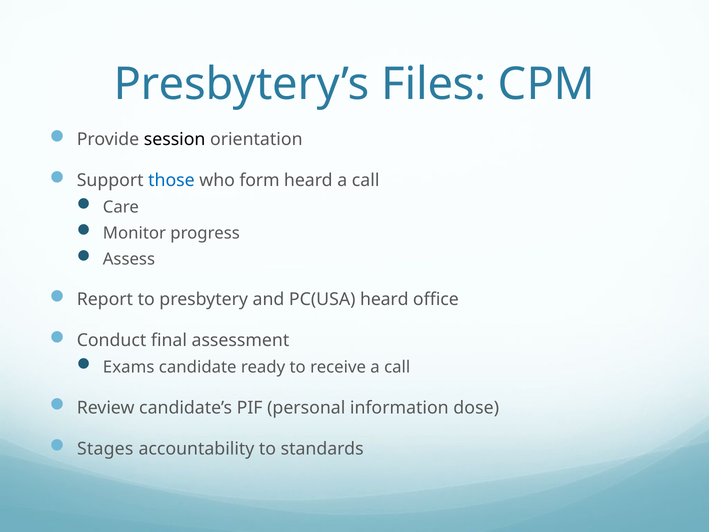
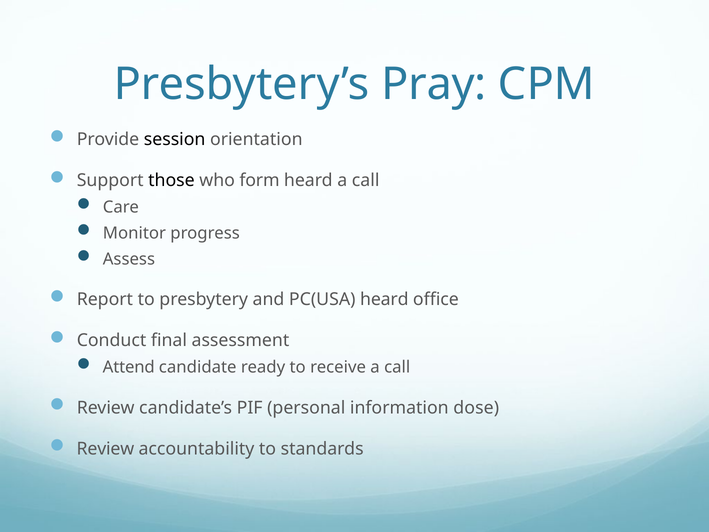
Files: Files -> Pray
those colour: blue -> black
Exams: Exams -> Attend
Stages at (105, 448): Stages -> Review
